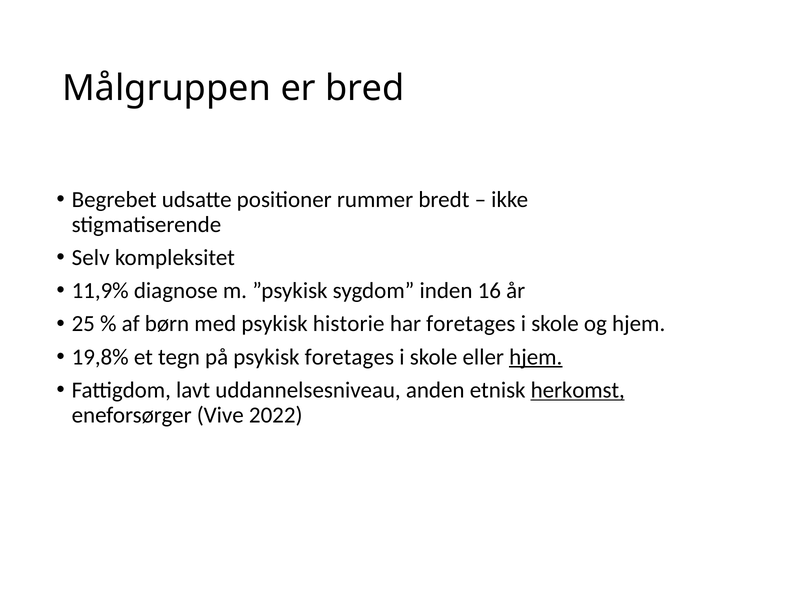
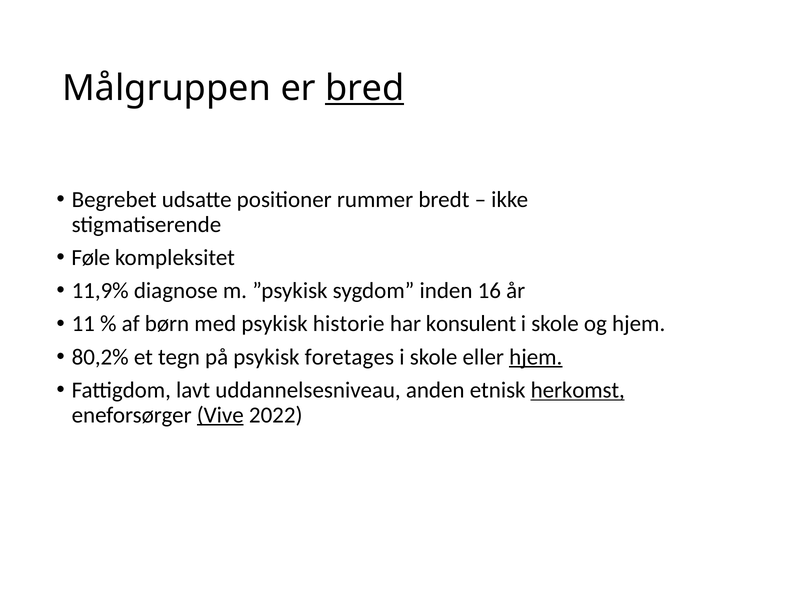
bred underline: none -> present
Selv: Selv -> Føle
25: 25 -> 11
har foretages: foretages -> konsulent
19,8%: 19,8% -> 80,2%
Vive underline: none -> present
